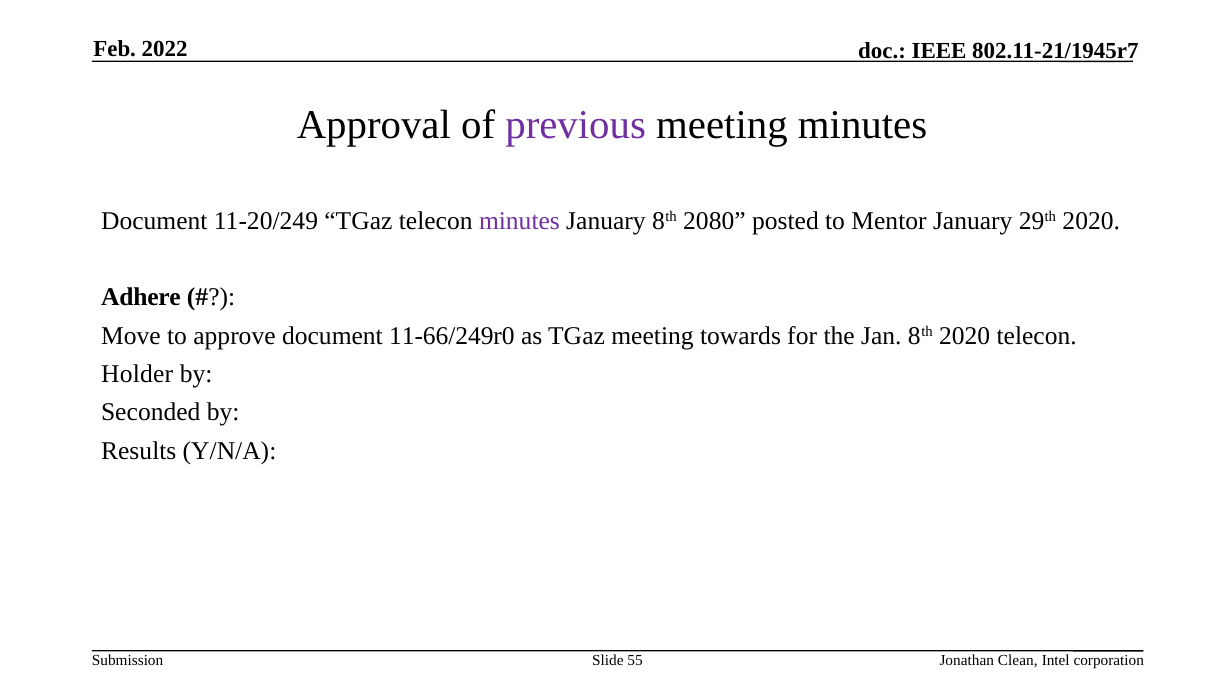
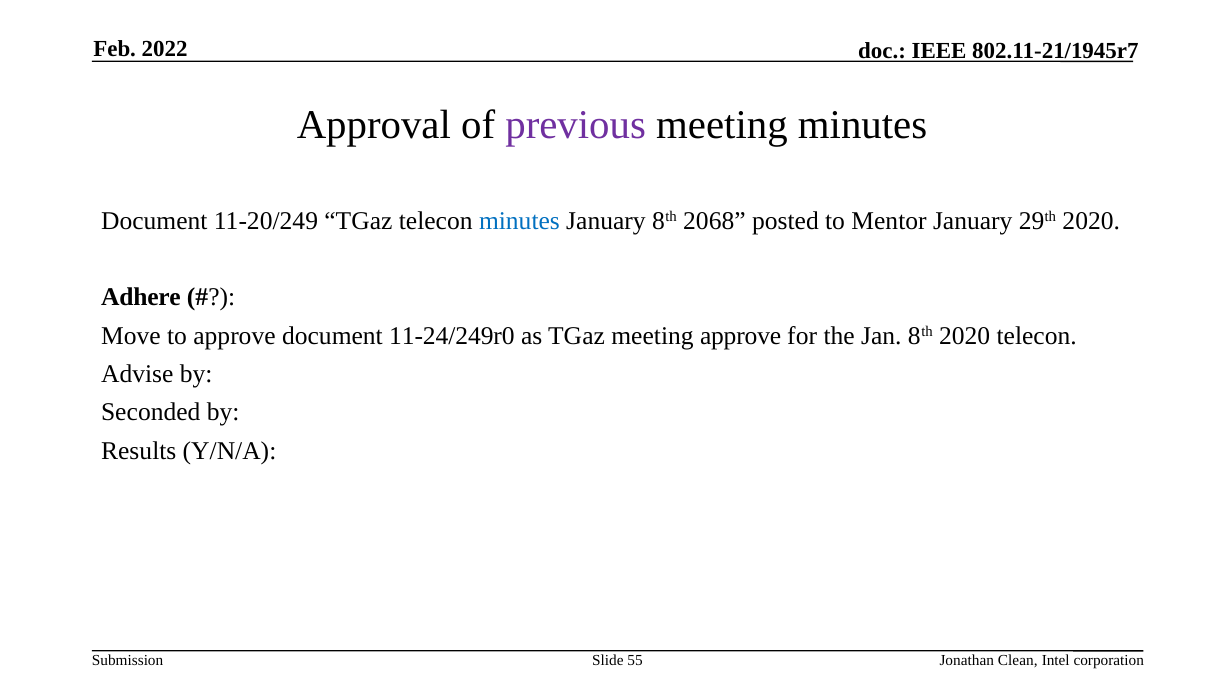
minutes at (519, 221) colour: purple -> blue
2080: 2080 -> 2068
11-66/249r0: 11-66/249r0 -> 11-24/249r0
meeting towards: towards -> approve
Holder: Holder -> Advise
